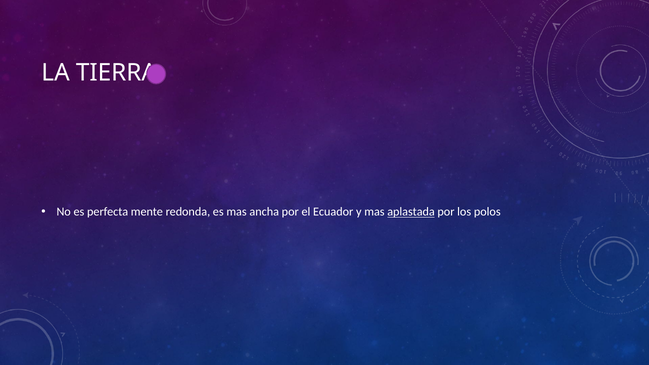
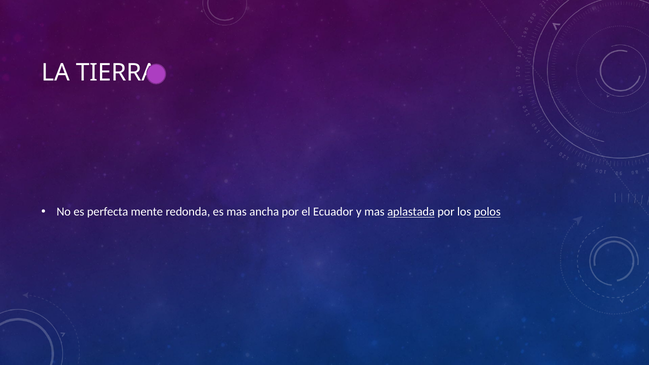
polos underline: none -> present
